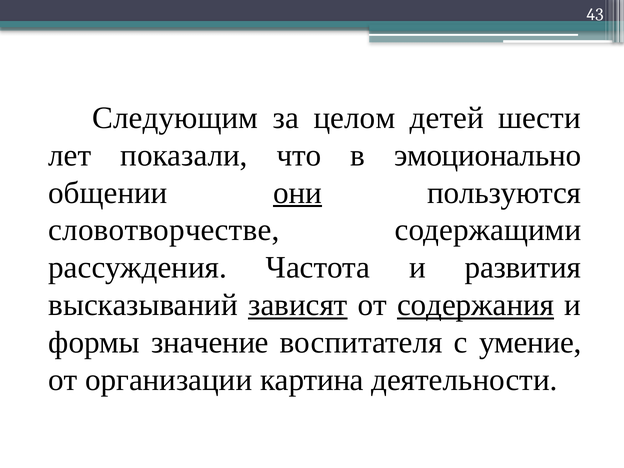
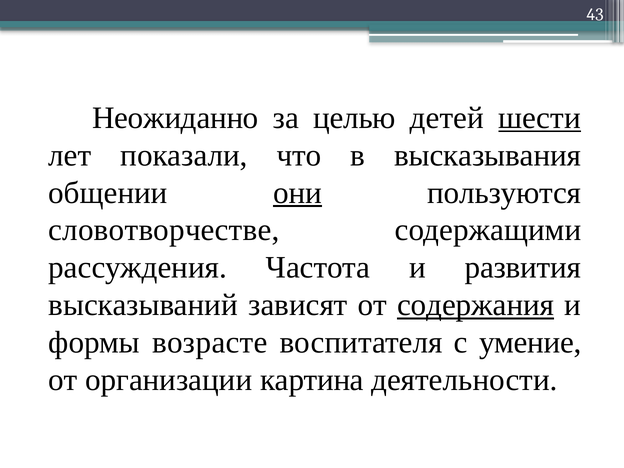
Следующим: Следующим -> Неожиданно
целом: целом -> целью
шести underline: none -> present
эмоционально: эмоционально -> высказывания
зависят underline: present -> none
значение: значение -> возрасте
